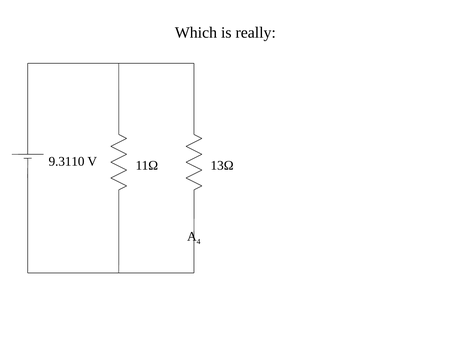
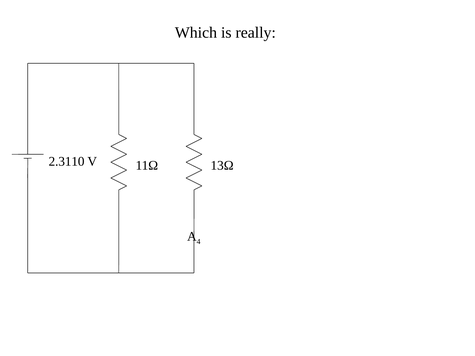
9.3110: 9.3110 -> 2.3110
